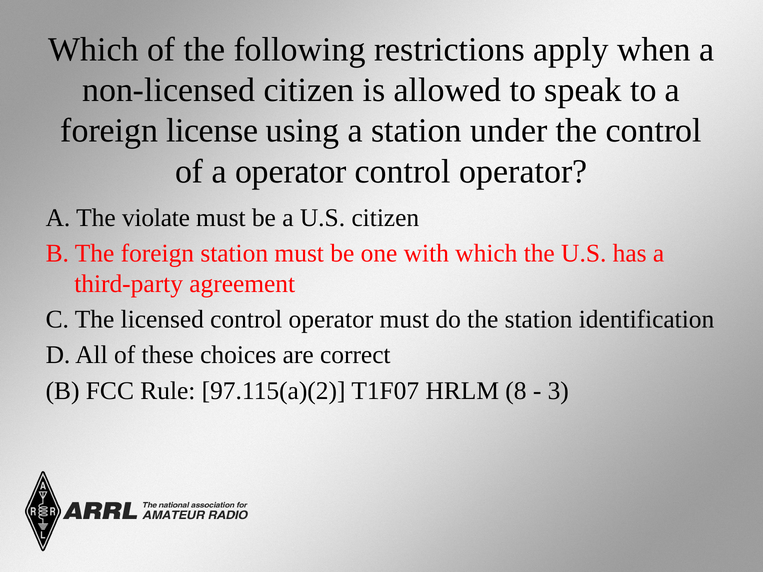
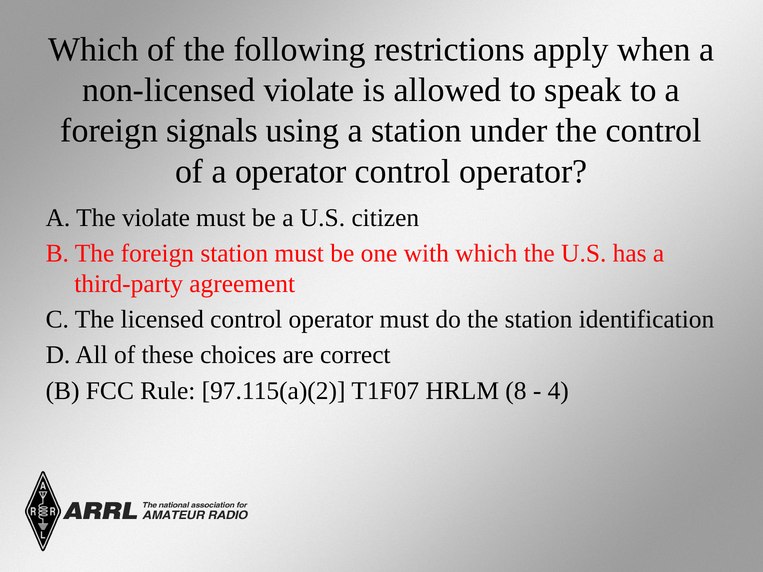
non-licensed citizen: citizen -> violate
license: license -> signals
3: 3 -> 4
